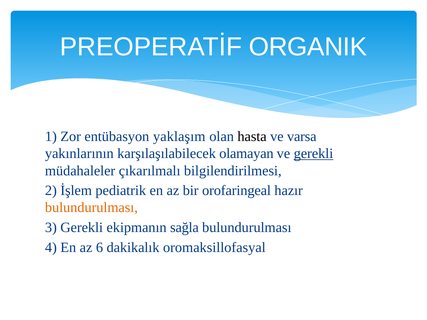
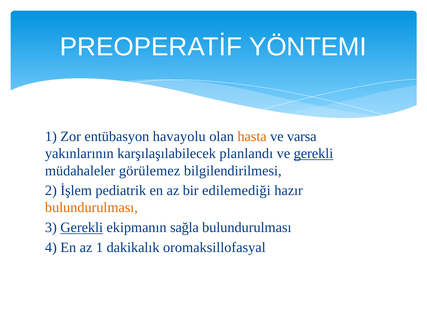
ORGANIK: ORGANIK -> YÖNTEMI
yaklaşım: yaklaşım -> havayolu
hasta colour: black -> orange
olamayan: olamayan -> planlandı
çıkarılmalı: çıkarılmalı -> görülemez
orofaringeal: orofaringeal -> edilemediği
Gerekli at (82, 228) underline: none -> present
az 6: 6 -> 1
